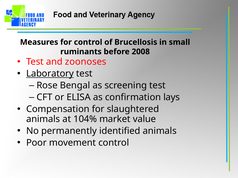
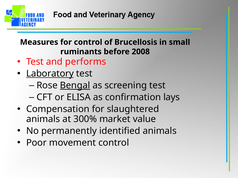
zoonoses: zoonoses -> performs
Bengal underline: none -> present
104%: 104% -> 300%
